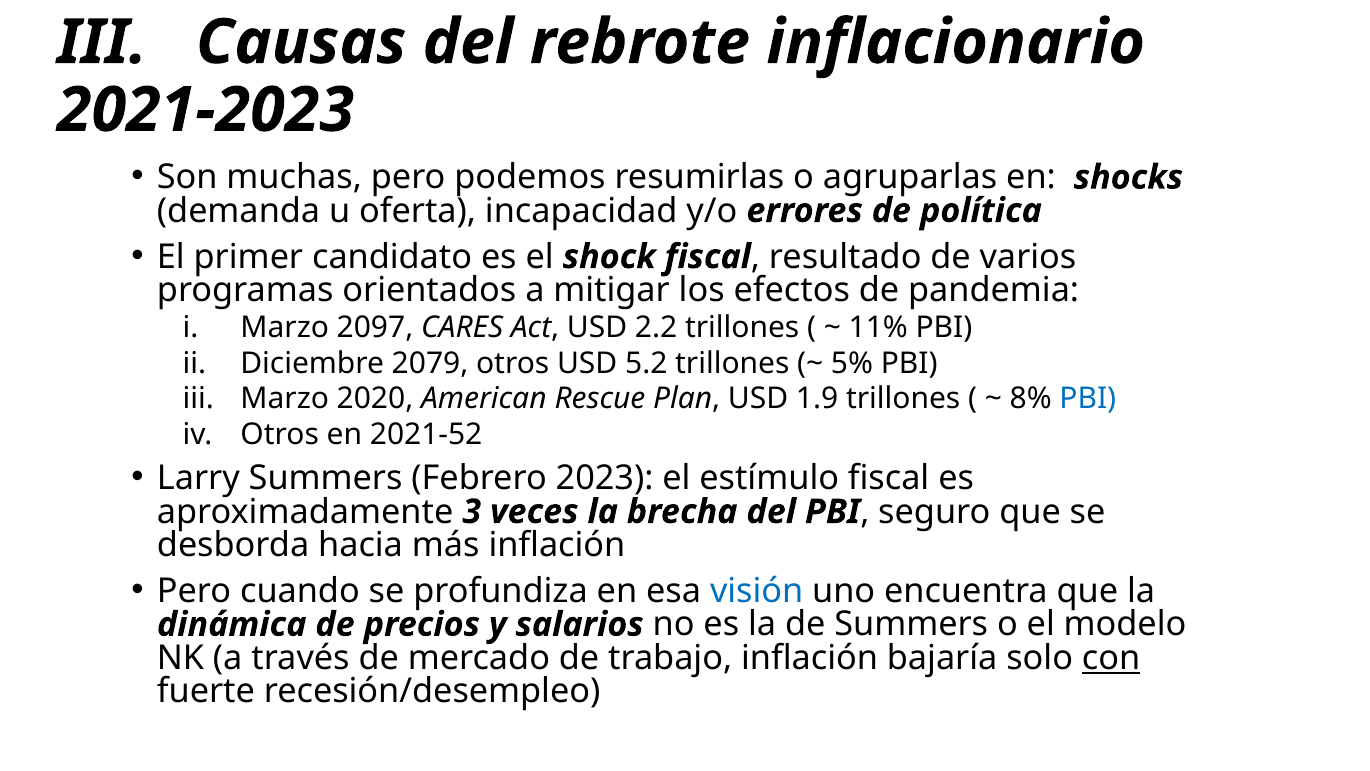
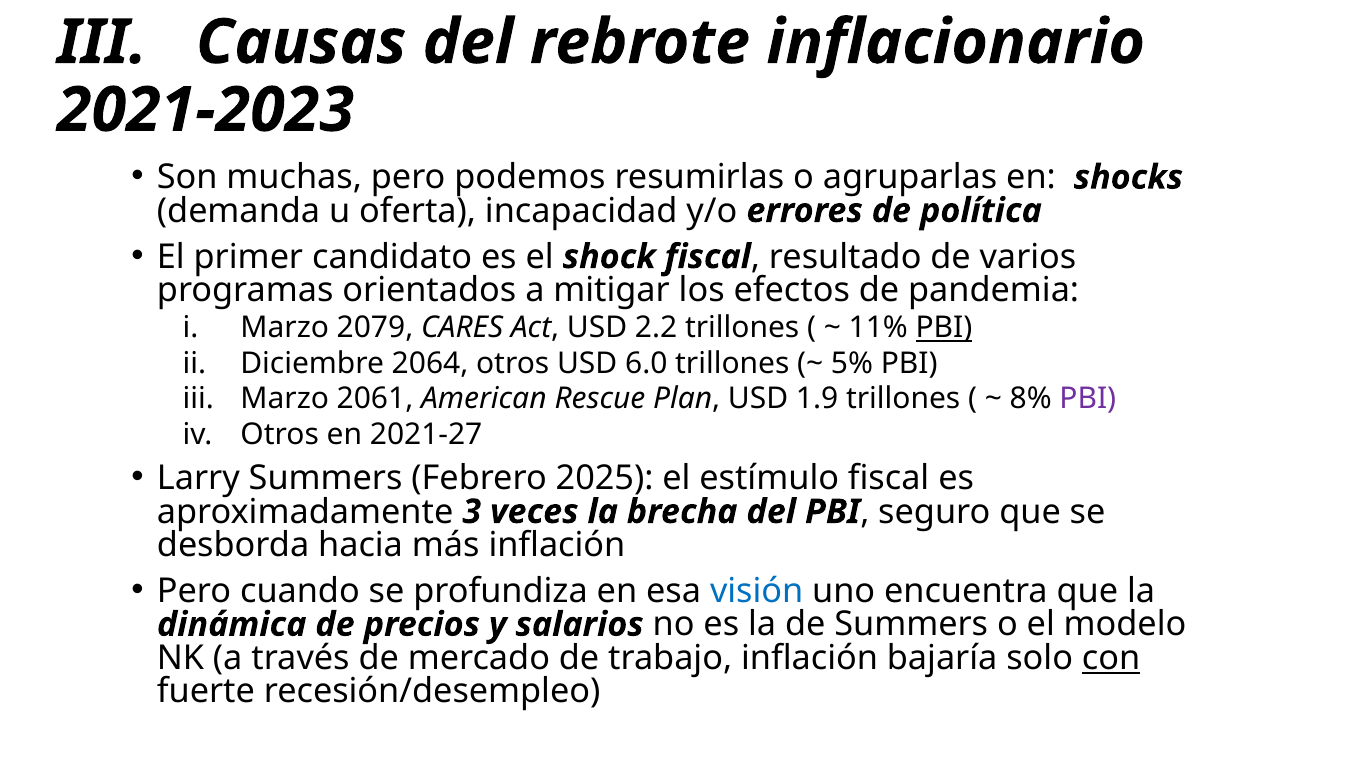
2097: 2097 -> 2079
PBI at (944, 328) underline: none -> present
2079: 2079 -> 2064
5.2: 5.2 -> 6.0
2020: 2020 -> 2061
PBI at (1088, 399) colour: blue -> purple
2021-52: 2021-52 -> 2021-27
2023: 2023 -> 2025
